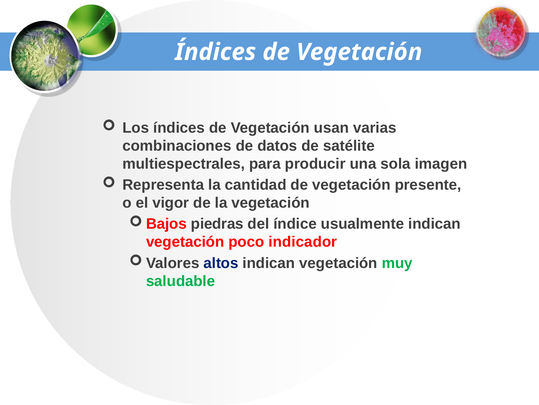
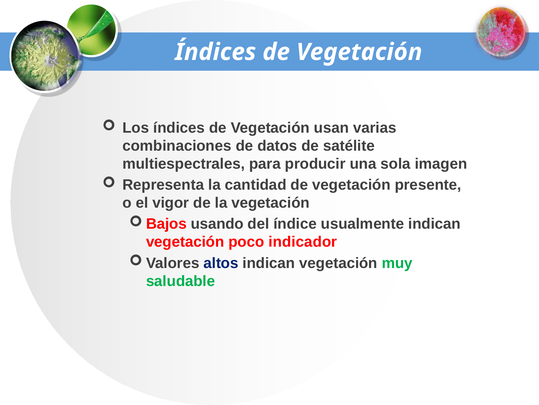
piedras: piedras -> usando
